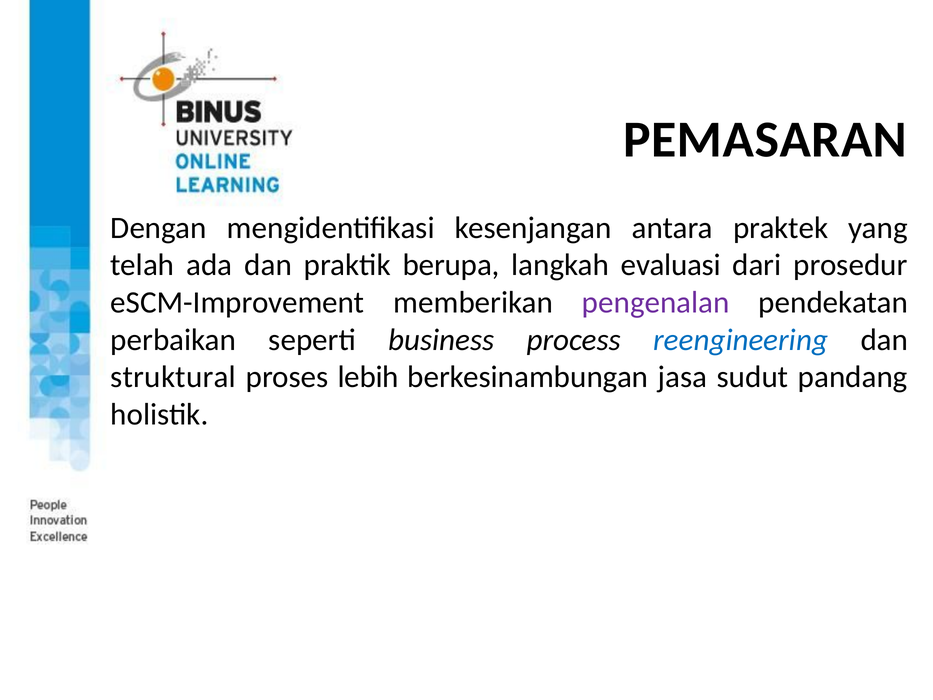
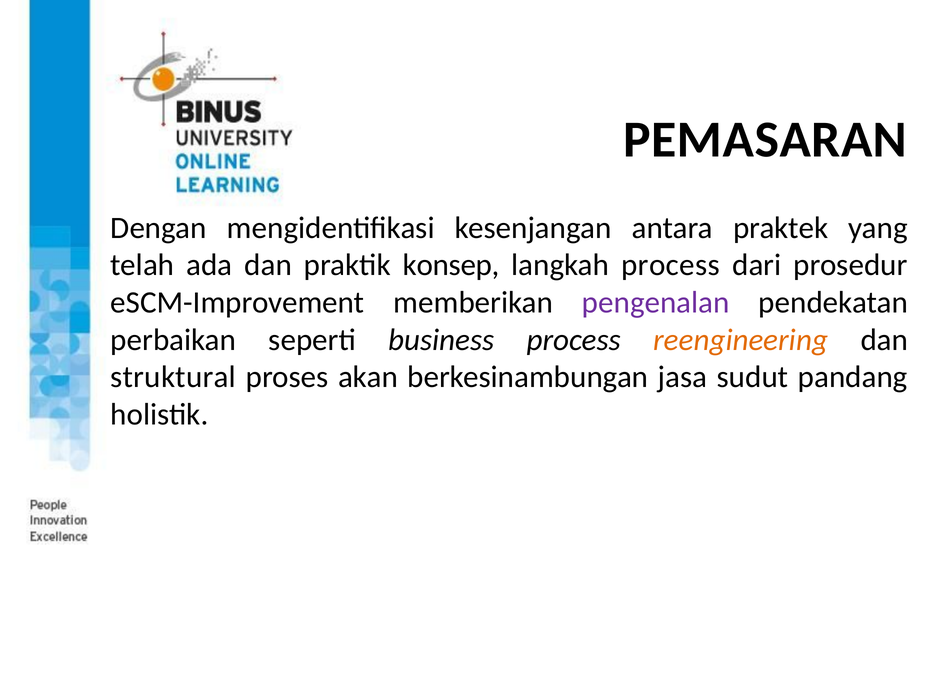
berupa: berupa -> konsep
langkah evaluasi: evaluasi -> process
reengineering colour: blue -> orange
lebih: lebih -> akan
